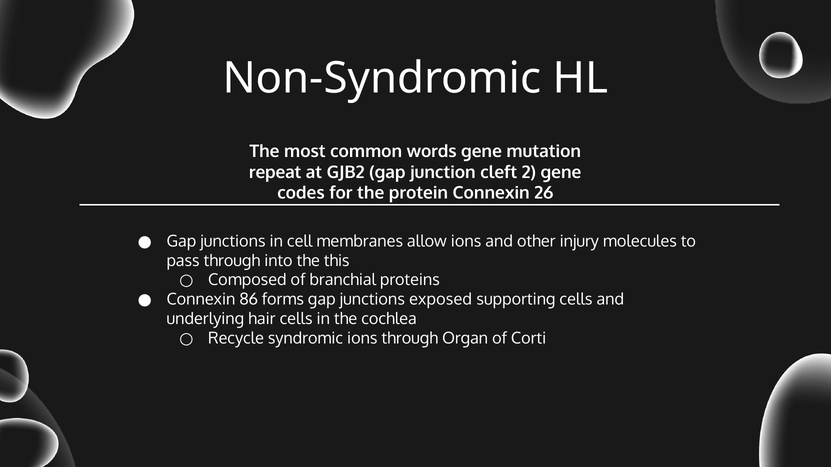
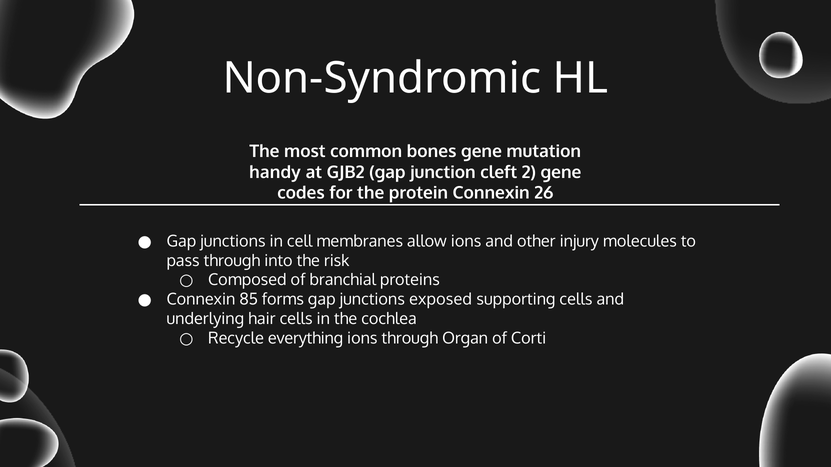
words: words -> bones
repeat: repeat -> handy
this: this -> risk
86: 86 -> 85
syndromic: syndromic -> everything
